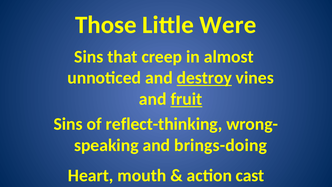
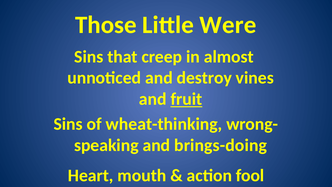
destroy underline: present -> none
reflect-thinking: reflect-thinking -> wheat-thinking
cast: cast -> fool
